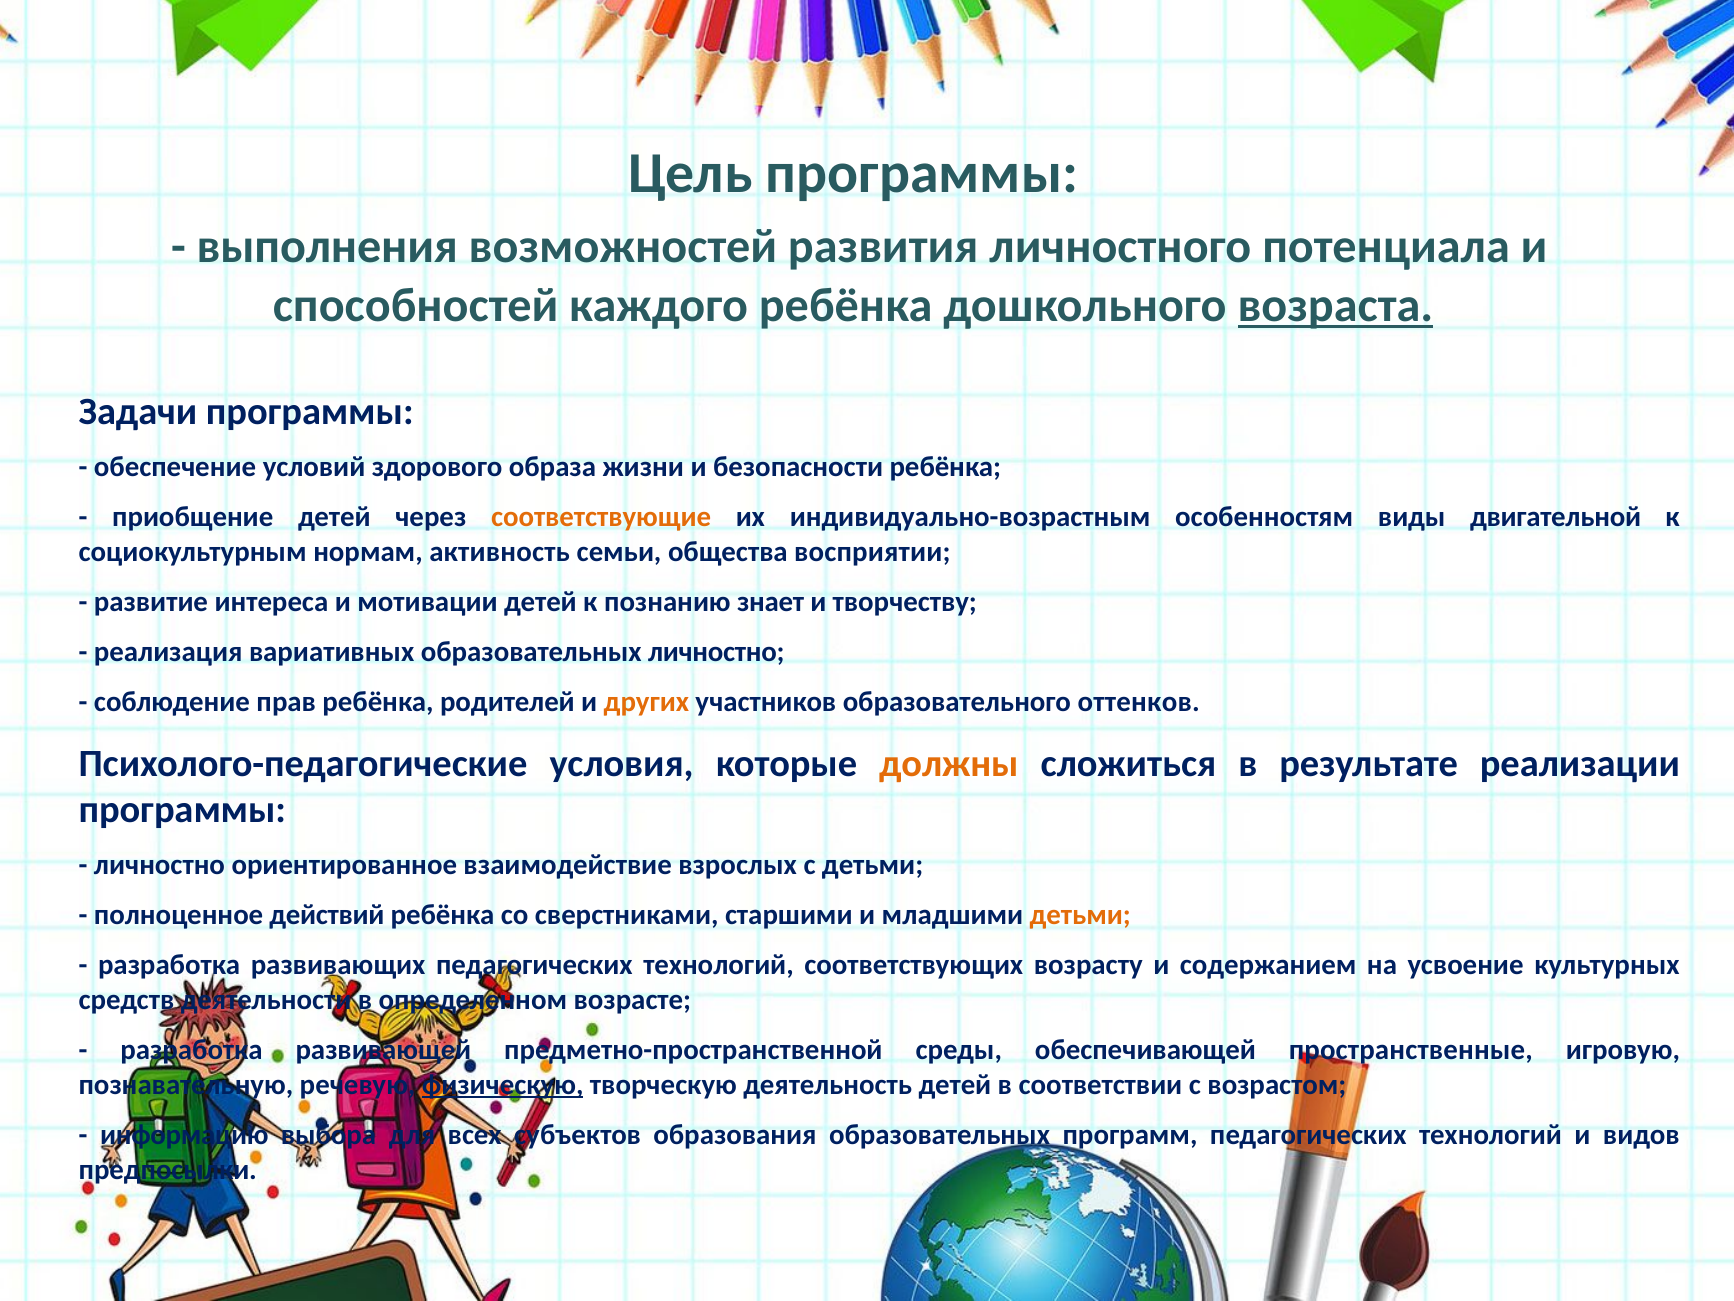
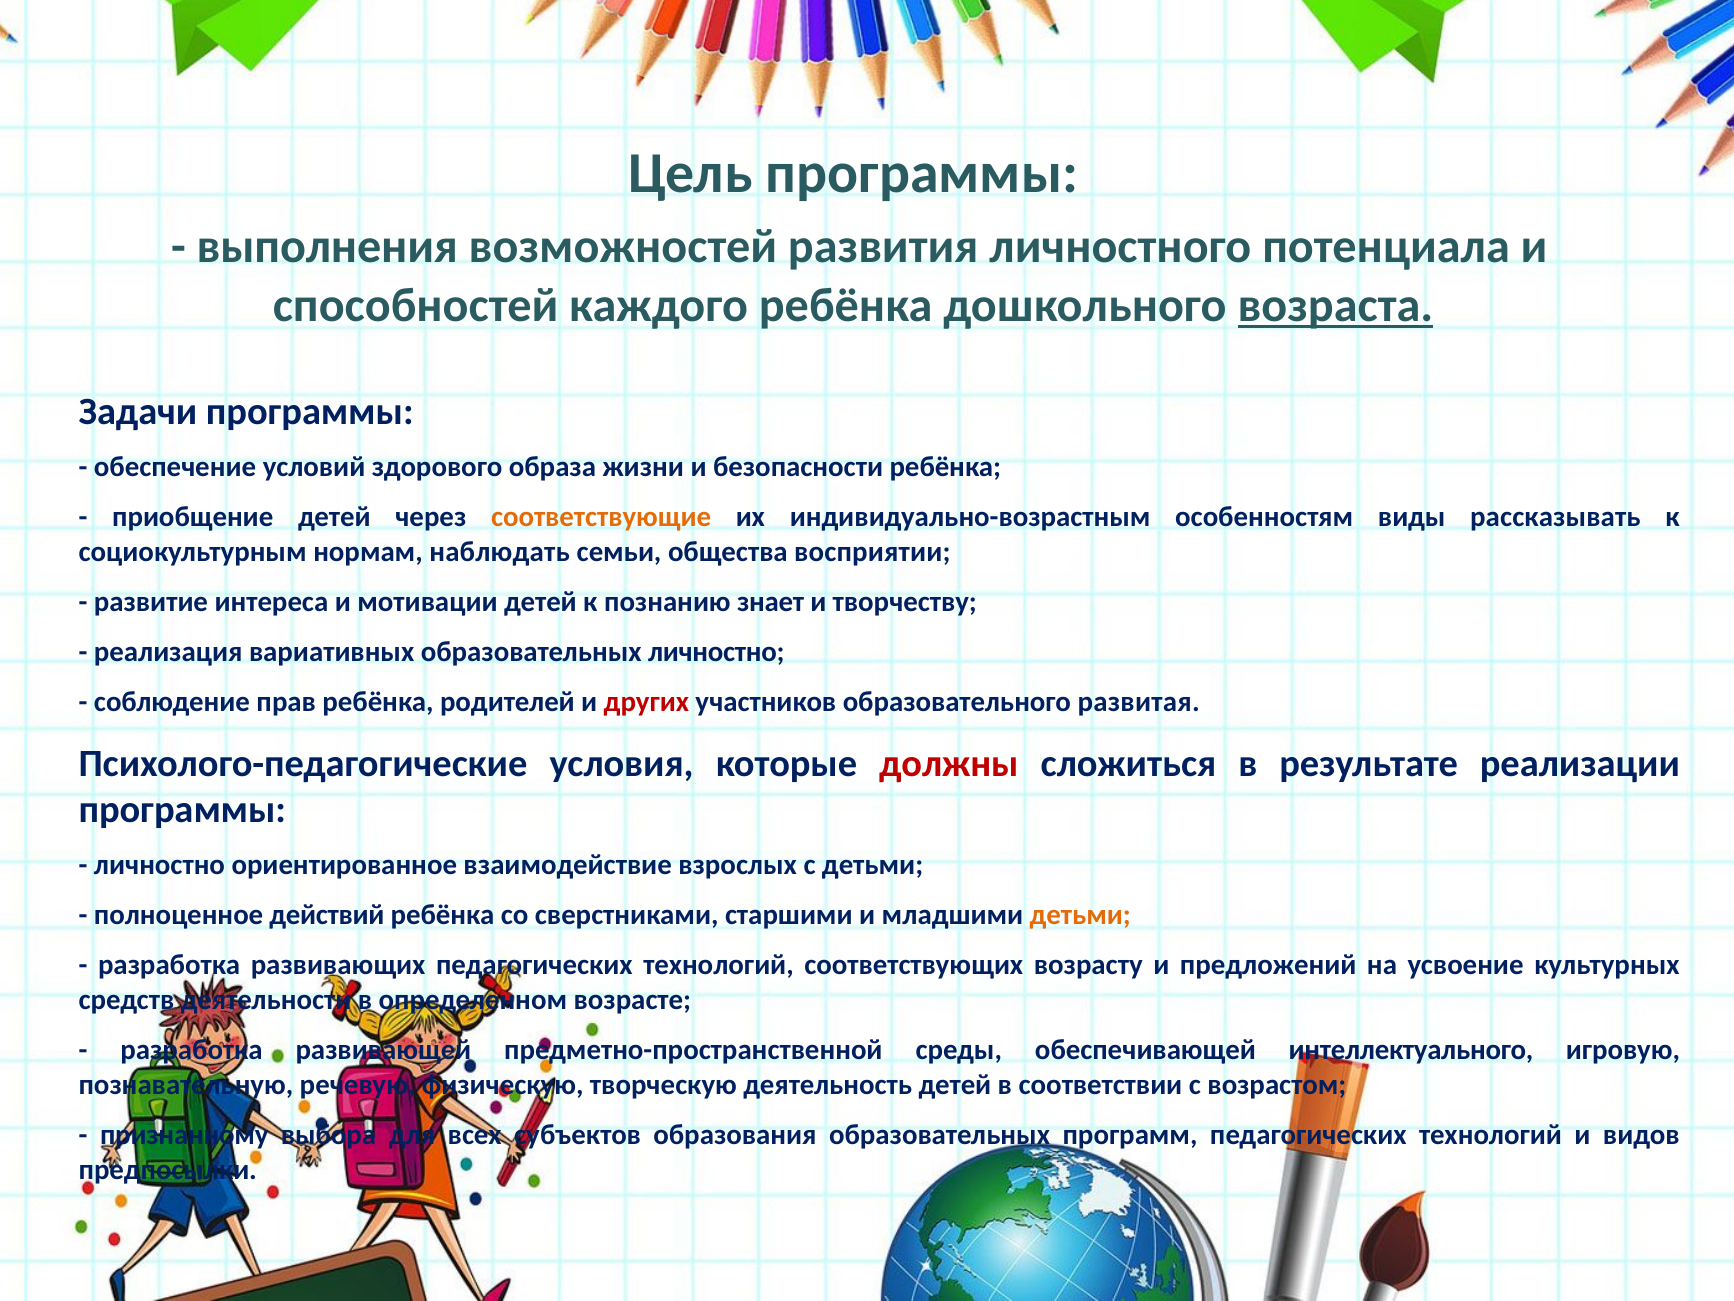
двигательной: двигательной -> рассказывать
активность: активность -> наблюдать
других colour: orange -> red
оттенков: оттенков -> развитая
должны colour: orange -> red
содержанием: содержанием -> предложений
пространственные: пространственные -> интеллектуального
физическую underline: present -> none
информацию: информацию -> признанному
